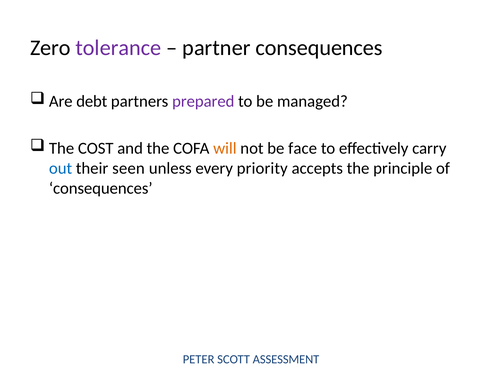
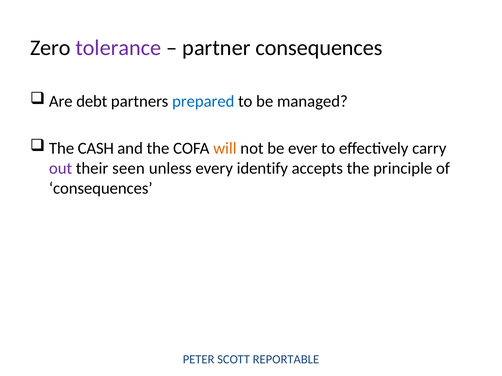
prepared colour: purple -> blue
COST: COST -> CASH
face: face -> ever
out colour: blue -> purple
priority: priority -> identify
ASSESSMENT: ASSESSMENT -> REPORTABLE
